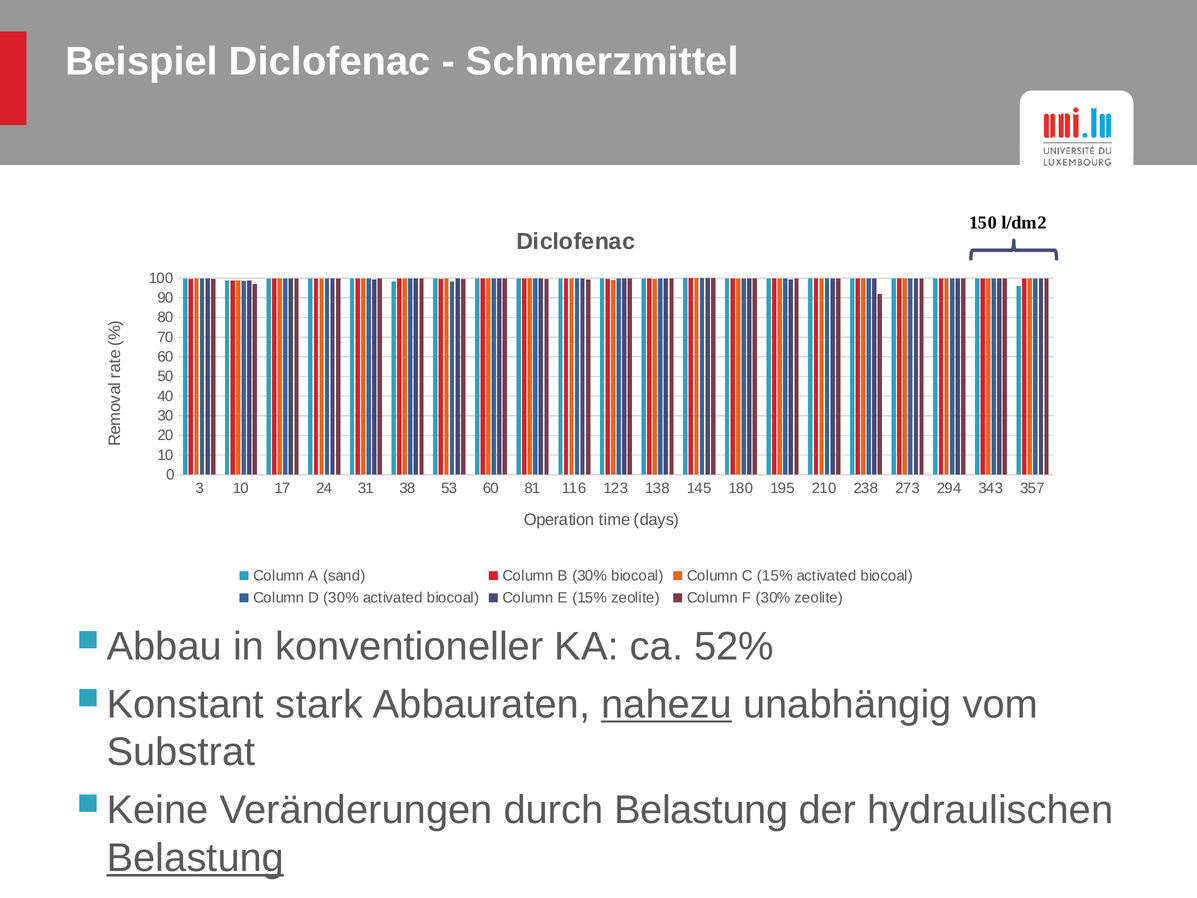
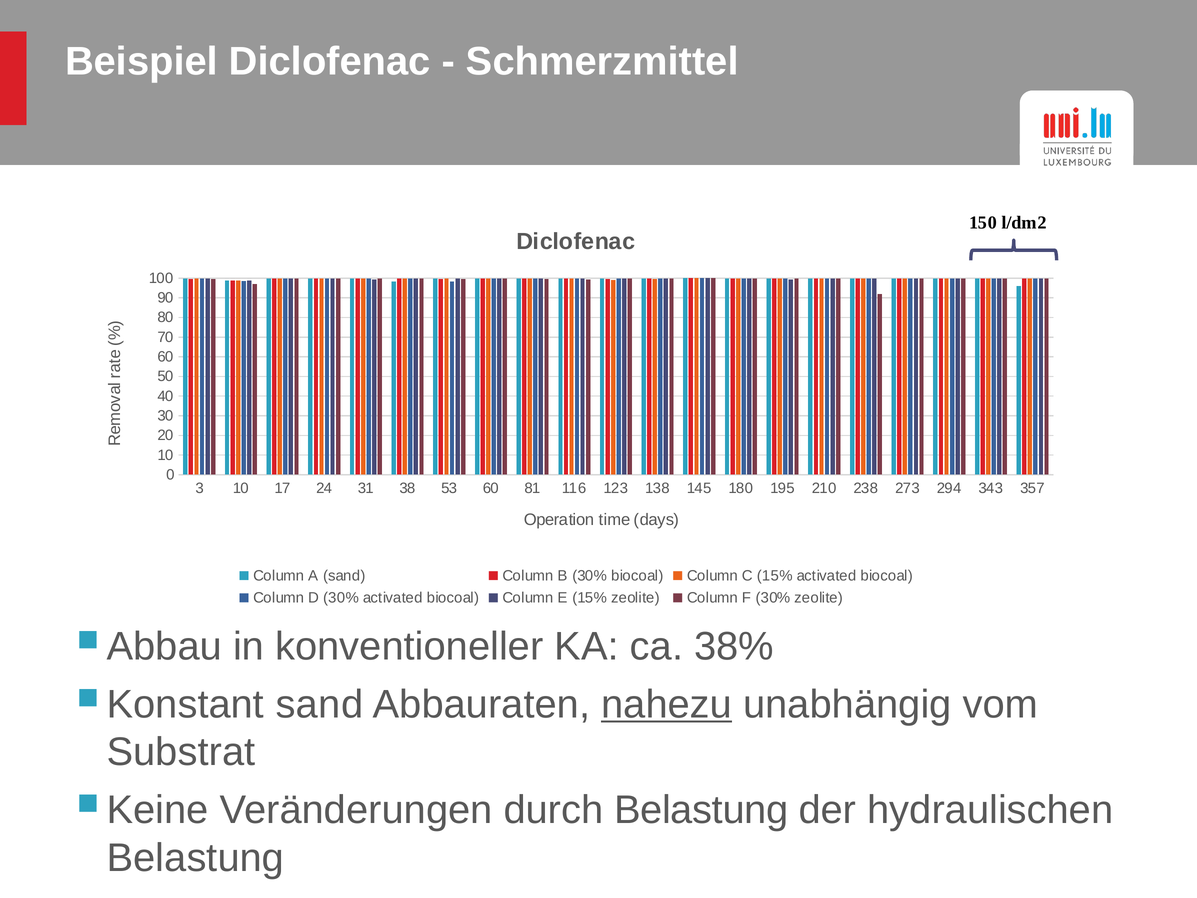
52%: 52% -> 38%
stark at (319, 704): stark -> sand
Belastung at (195, 858) underline: present -> none
